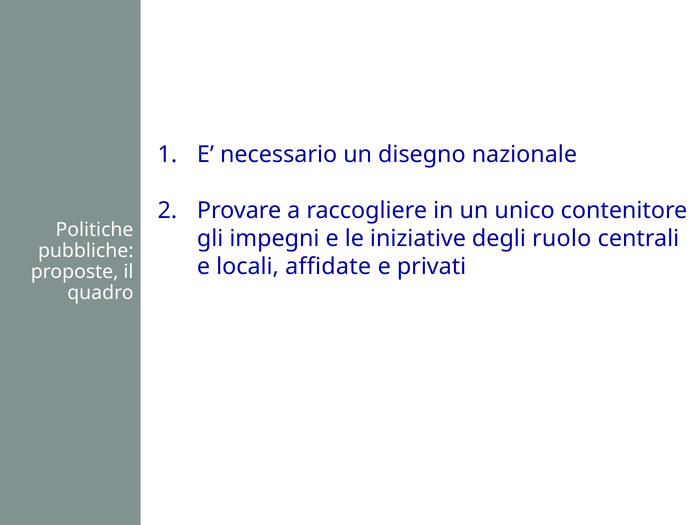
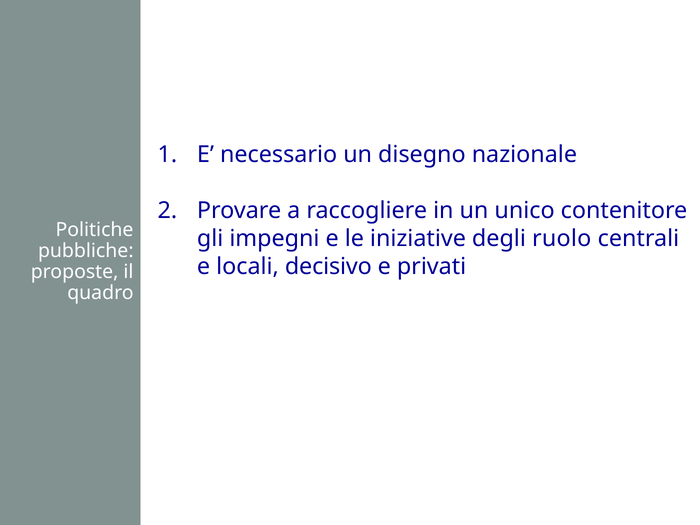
affidate: affidate -> decisivo
